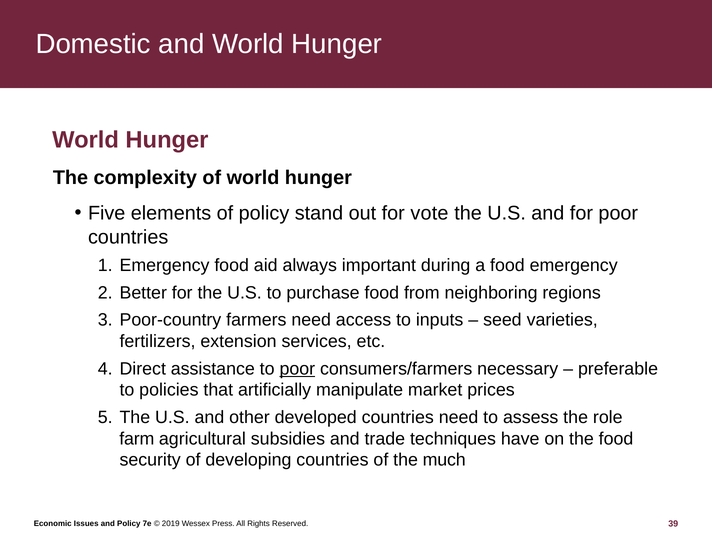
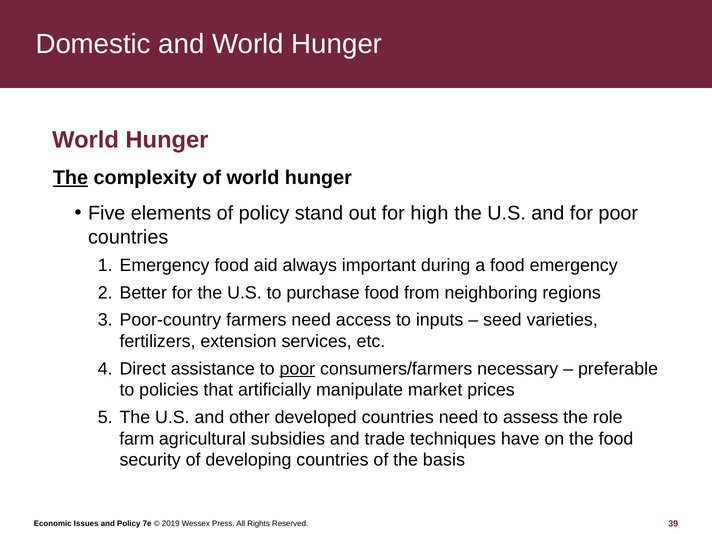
The at (70, 178) underline: none -> present
vote: vote -> high
much: much -> basis
